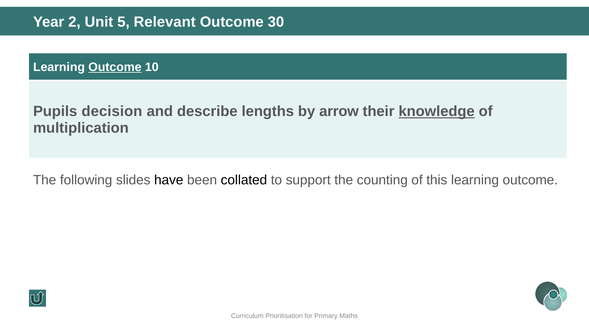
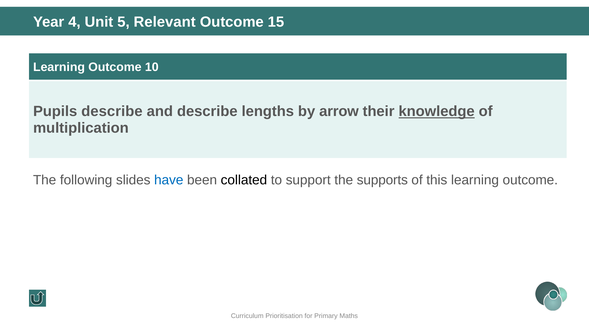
2: 2 -> 4
30: 30 -> 15
Outcome at (115, 67) underline: present -> none
Pupils decision: decision -> describe
have colour: black -> blue
counting: counting -> supports
